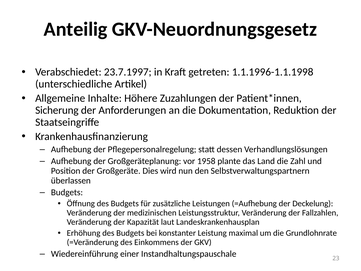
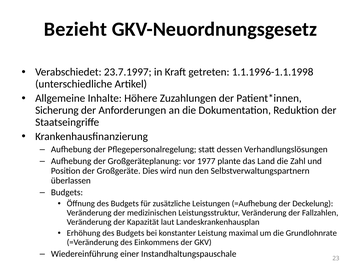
Anteilig: Anteilig -> Bezieht
1958: 1958 -> 1977
